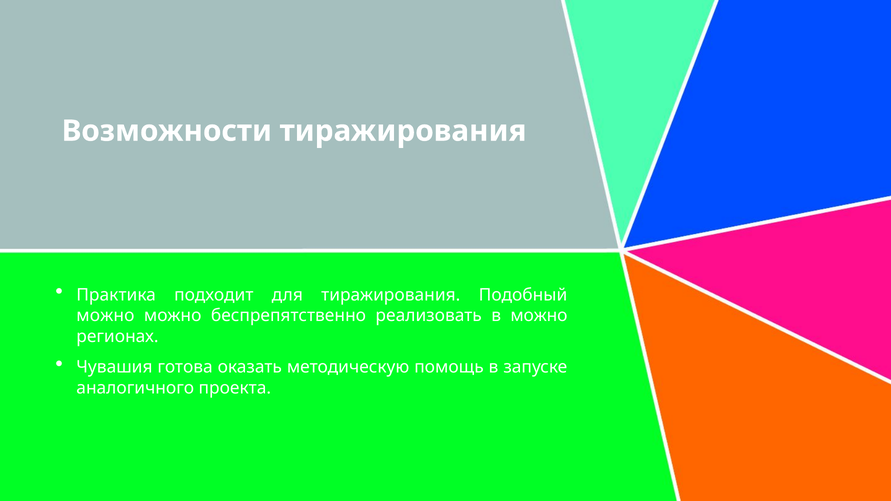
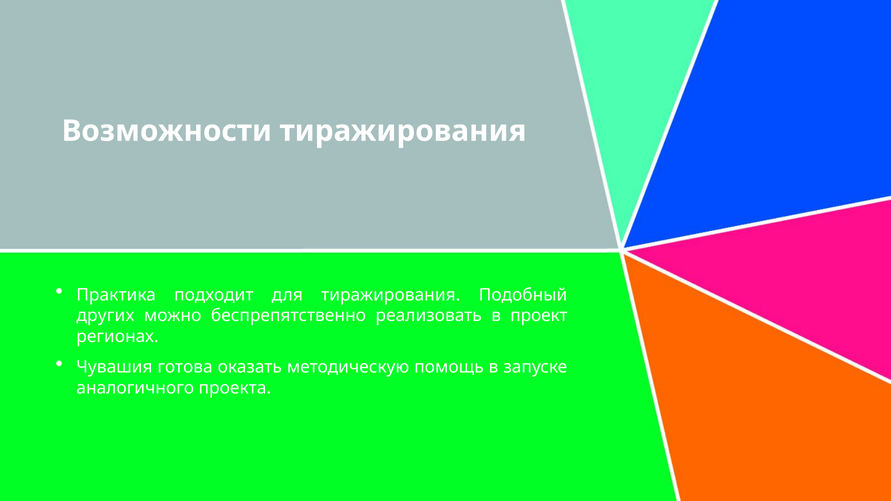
можно at (105, 316): можно -> других
в можно: можно -> проект
